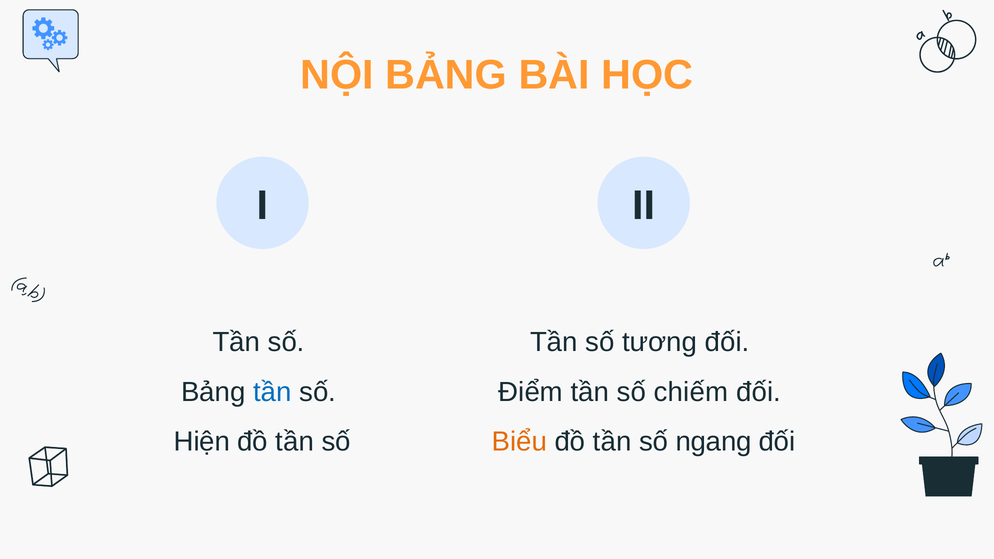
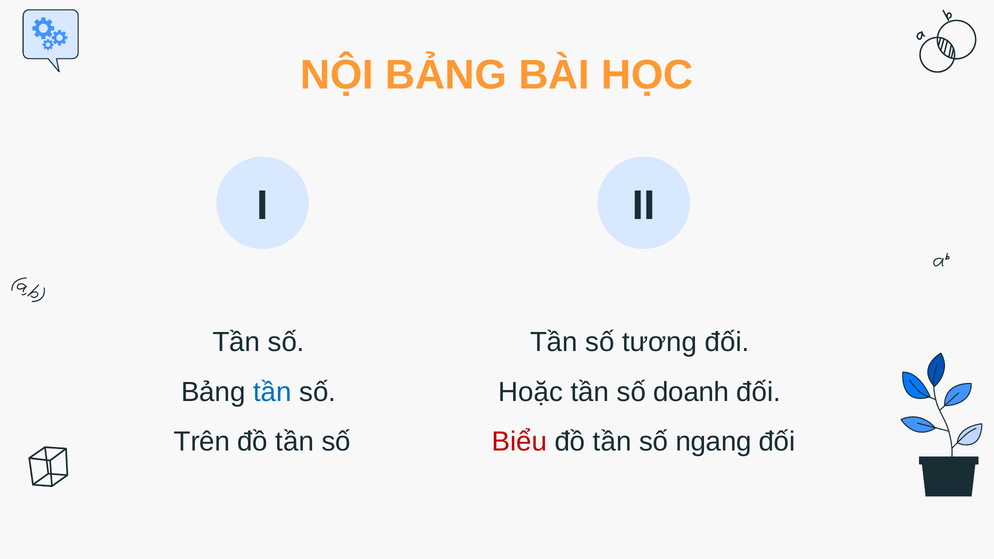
Điểm: Điểm -> Hoặc
chiếm: chiếm -> doanh
Hiện: Hiện -> Trên
Biểu colour: orange -> red
